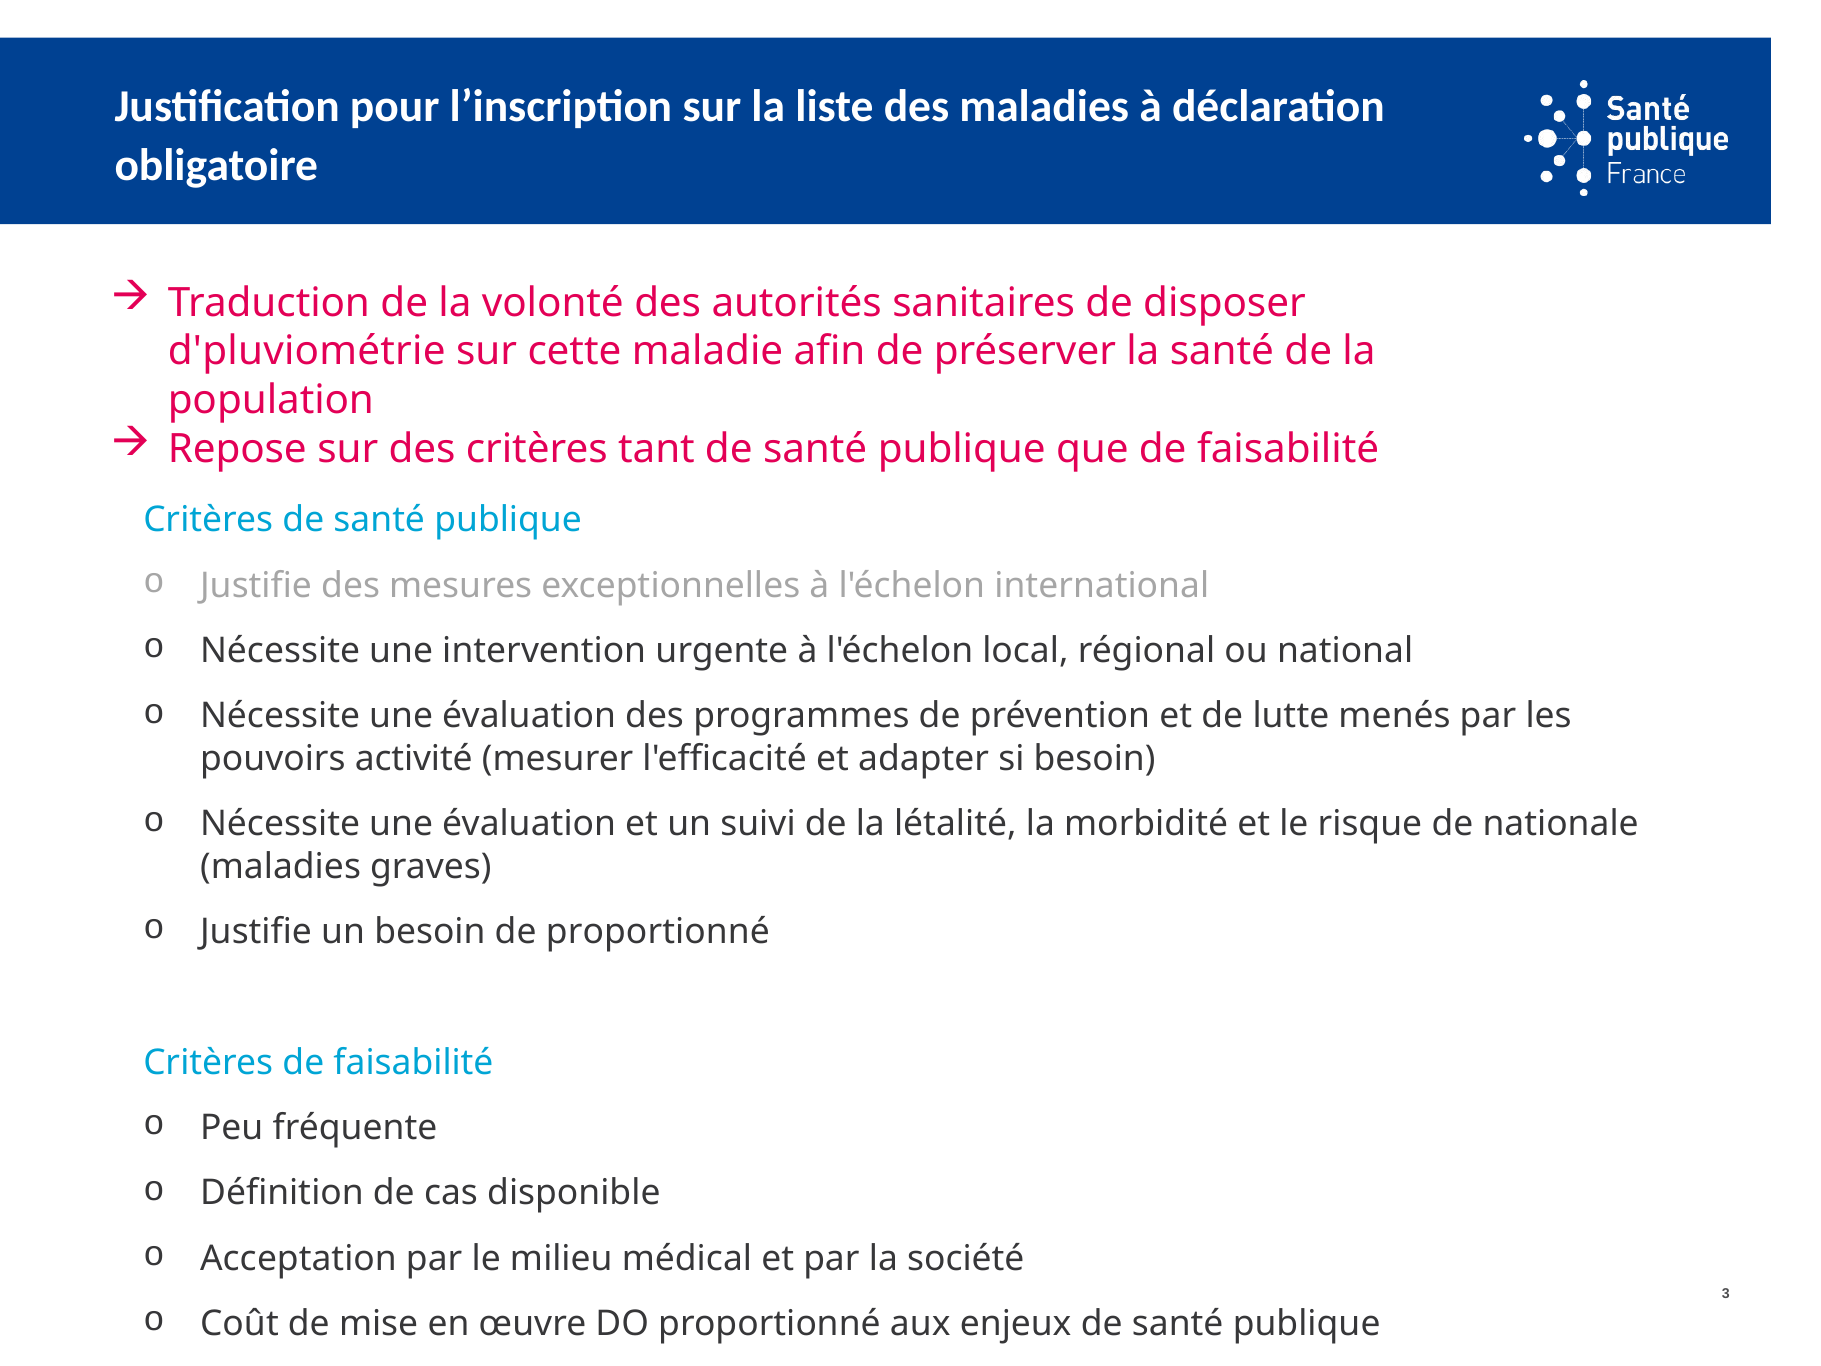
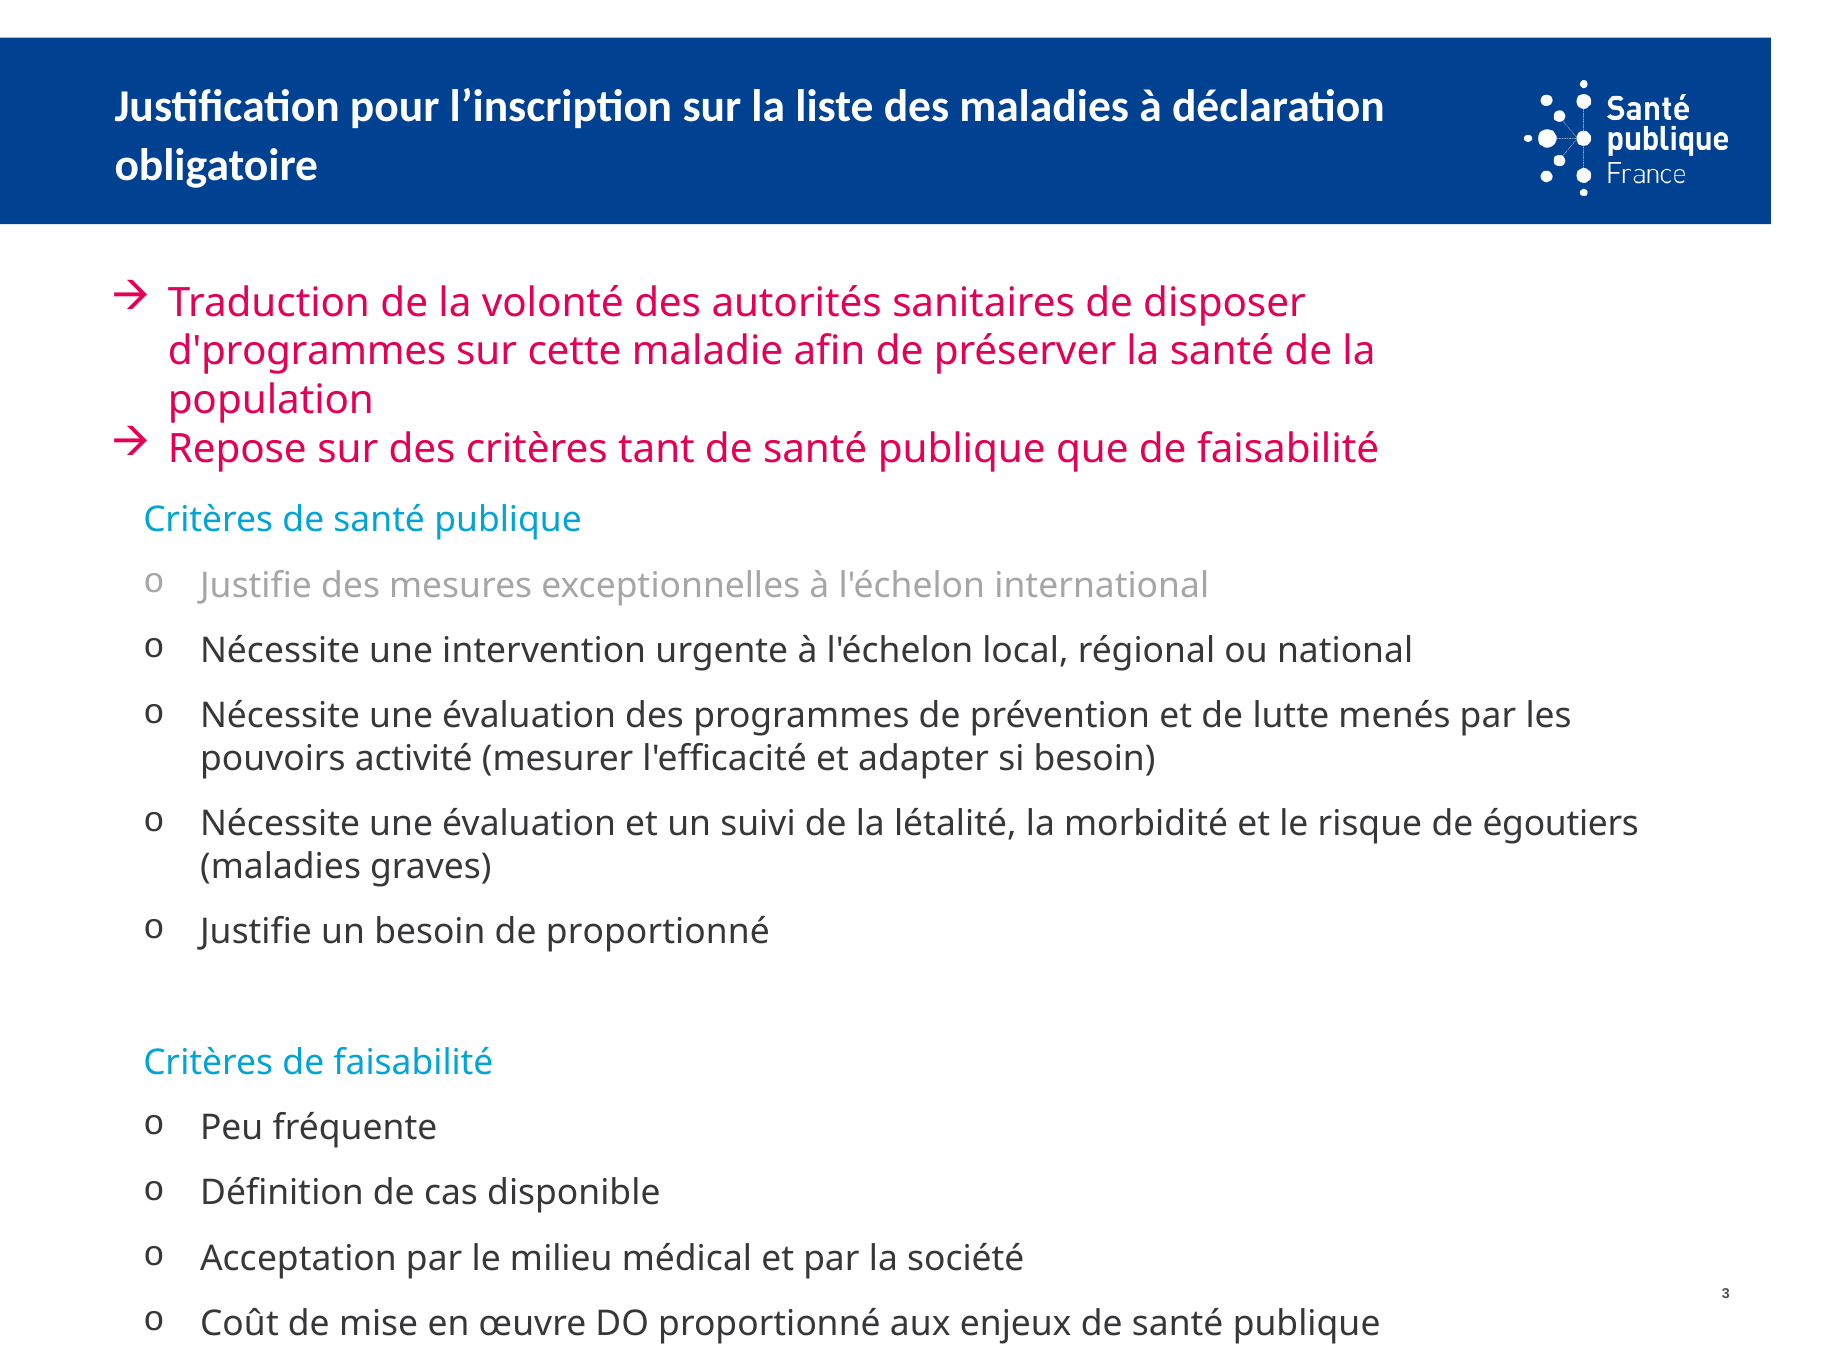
d'pluviométrie: d'pluviométrie -> d'programmes
nationale: nationale -> égoutiers
